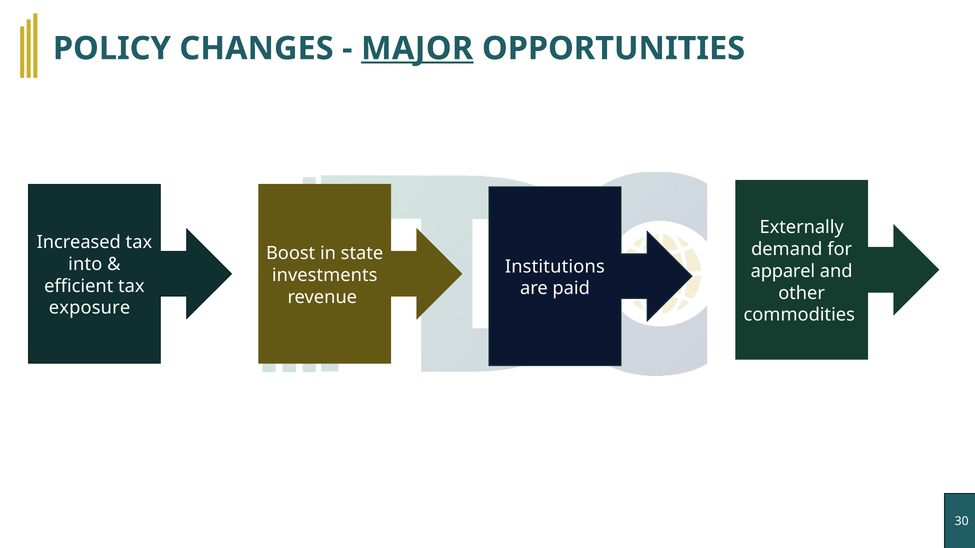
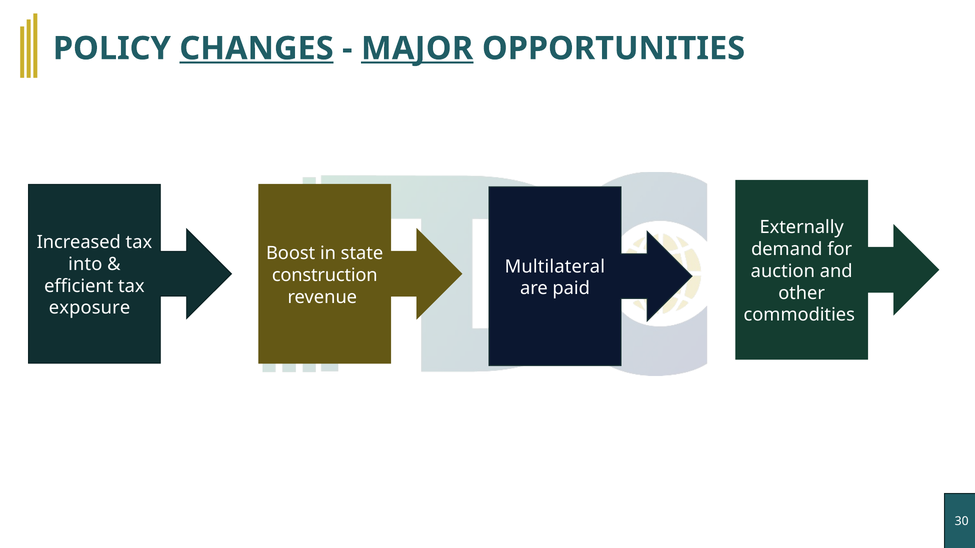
CHANGES underline: none -> present
Institutions: Institutions -> Multilateral
apparel: apparel -> auction
investments: investments -> construction
